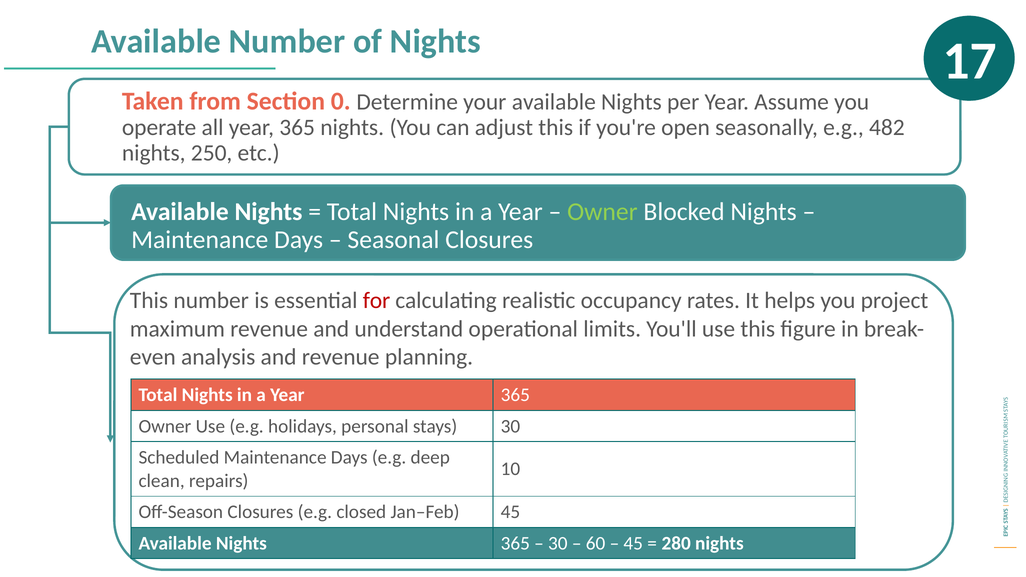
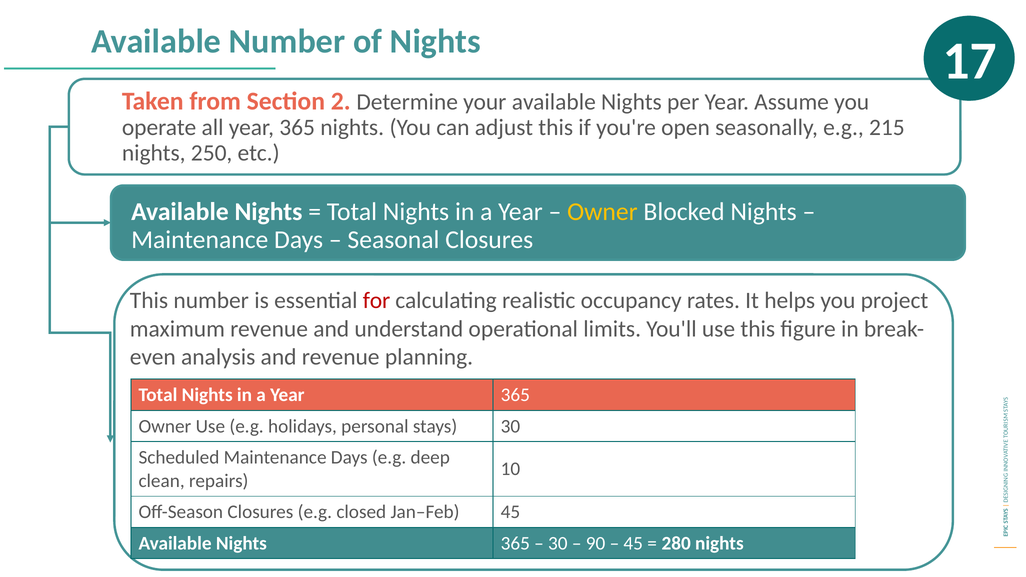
0: 0 -> 2
482: 482 -> 215
Owner at (602, 212) colour: light green -> yellow
60: 60 -> 90
